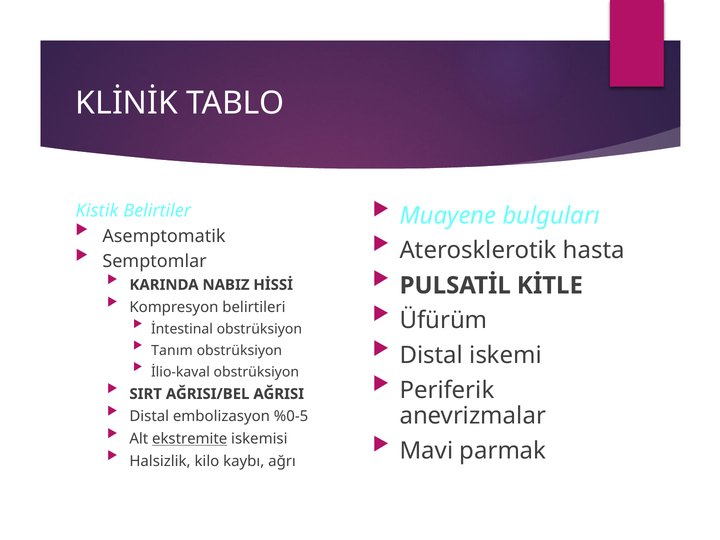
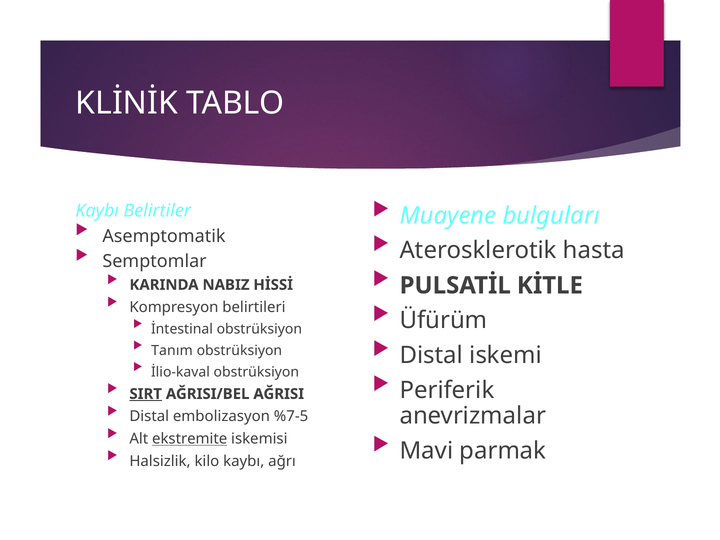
Kistik at (97, 211): Kistik -> Kaybı
SIRT underline: none -> present
%0-5: %0-5 -> %7-5
